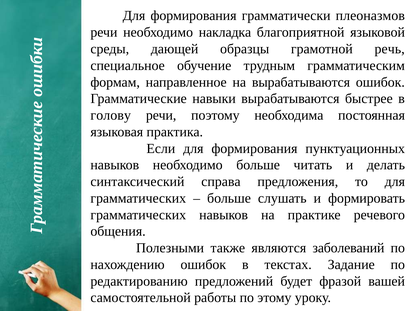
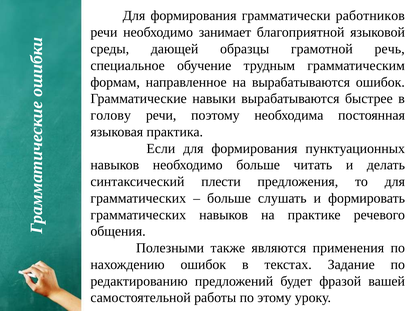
плеоназмов: плеоназмов -> работников
накладка: накладка -> занимает
справа: справа -> плести
заболеваний: заболеваний -> применения
